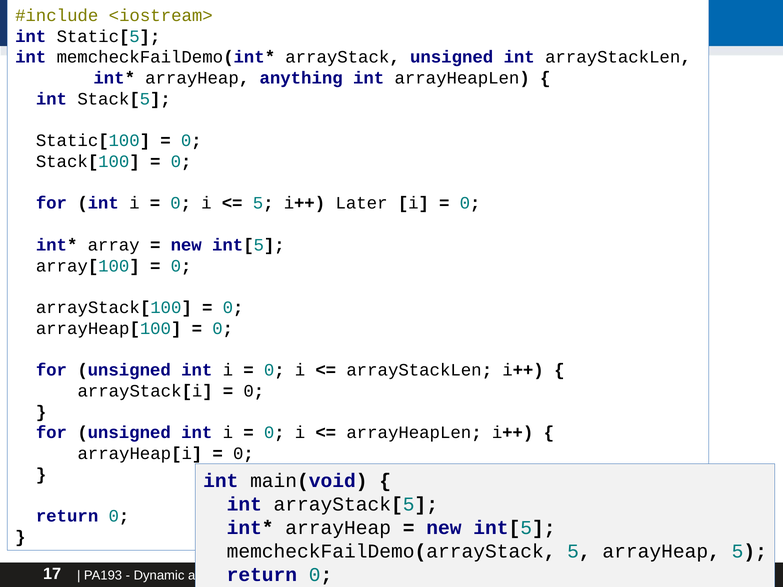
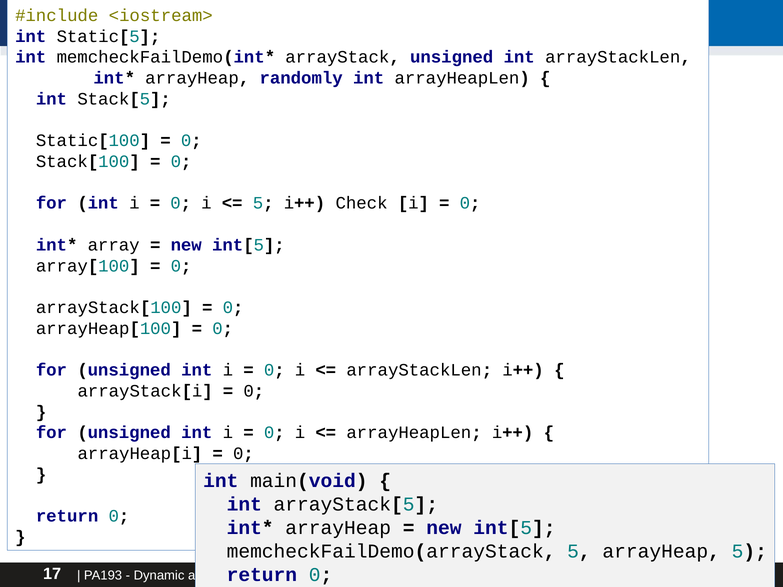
anything: anything -> randomly
Later: Later -> Check
